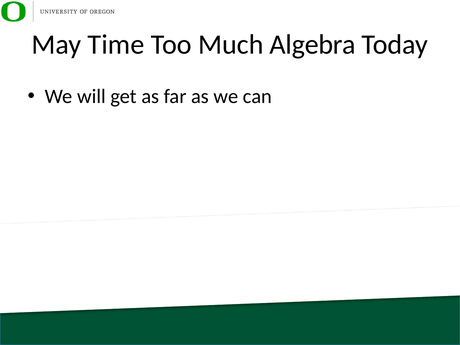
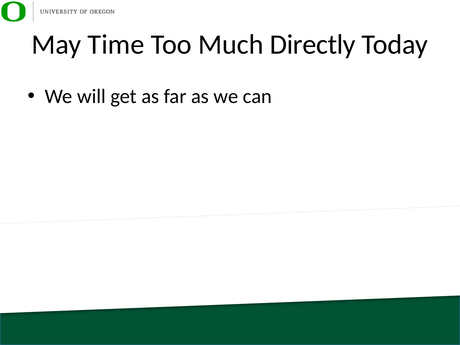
Algebra: Algebra -> Directly
